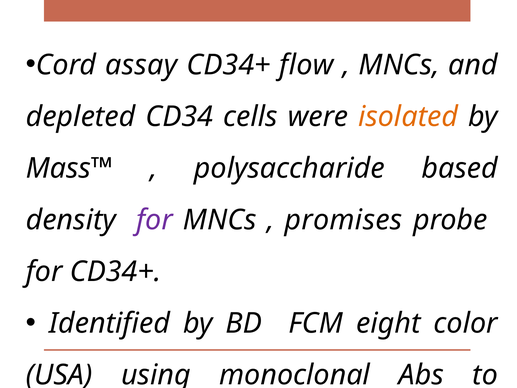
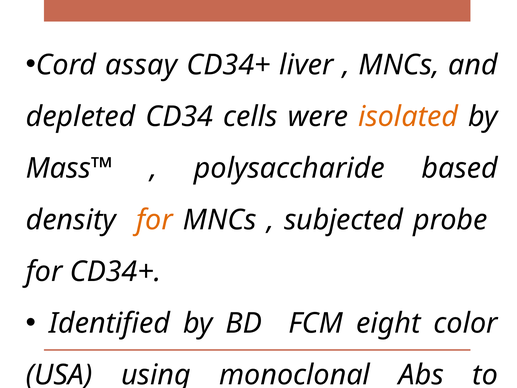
flow: flow -> liver
for at (155, 220) colour: purple -> orange
promises: promises -> subjected
